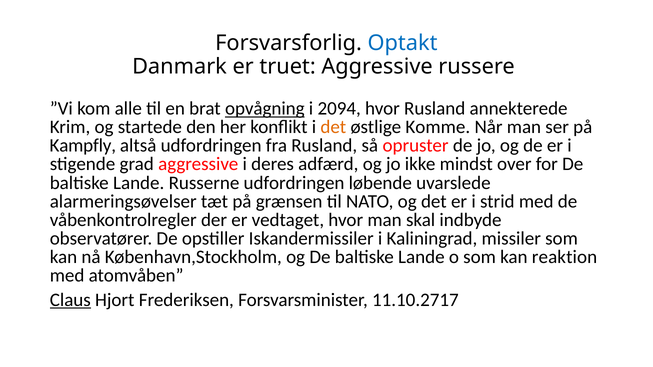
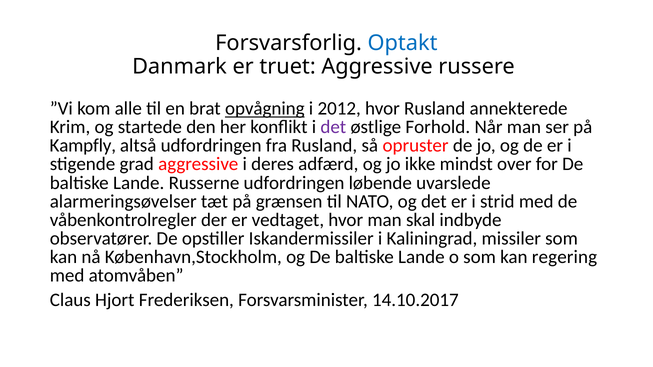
2094: 2094 -> 2012
det at (333, 127) colour: orange -> purple
Komme: Komme -> Forhold
reaktion: reaktion -> regering
Claus underline: present -> none
11.10.2717: 11.10.2717 -> 14.10.2017
